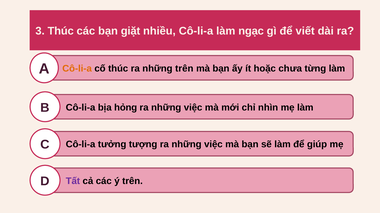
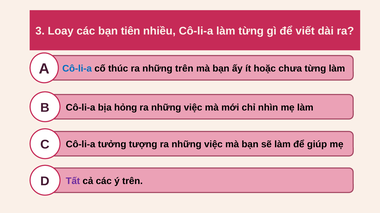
3 Thúc: Thúc -> Loay
giặt: giặt -> tiên
làm ngạc: ngạc -> từng
Cô-li-a at (77, 69) colour: orange -> blue
